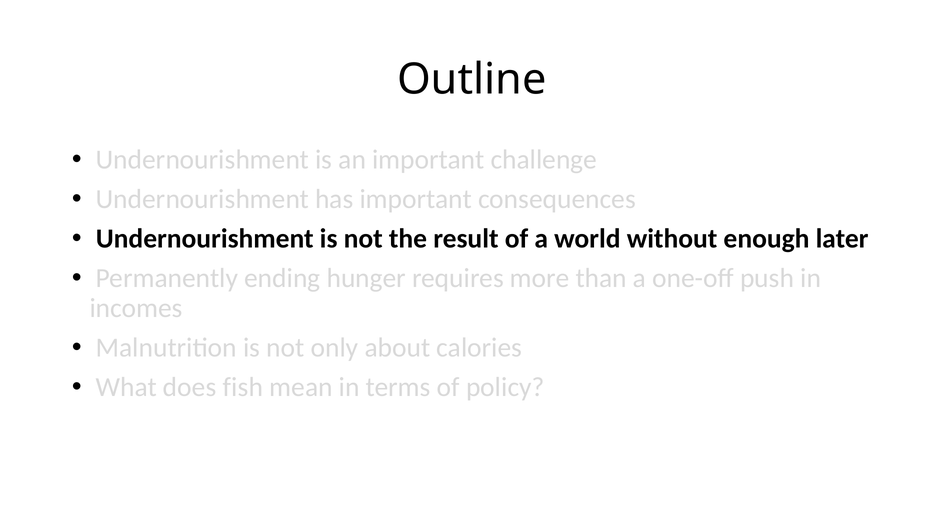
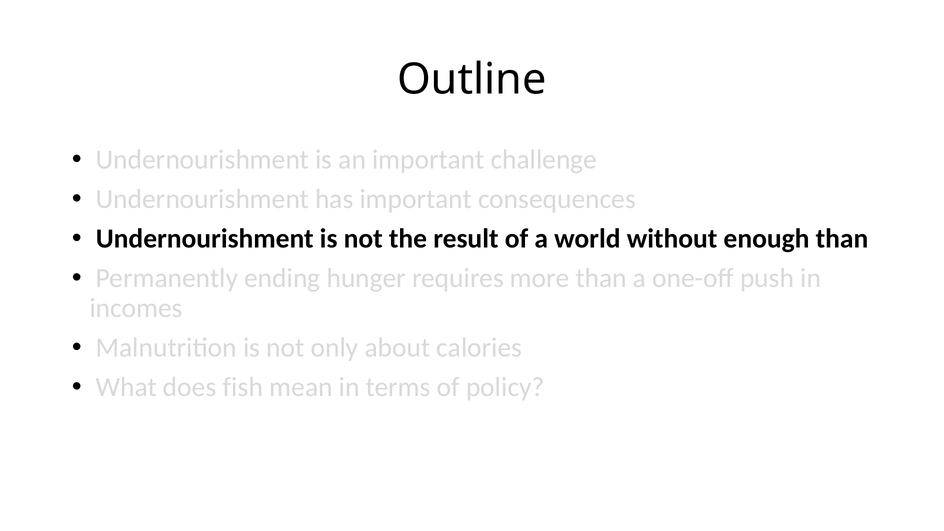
enough later: later -> than
